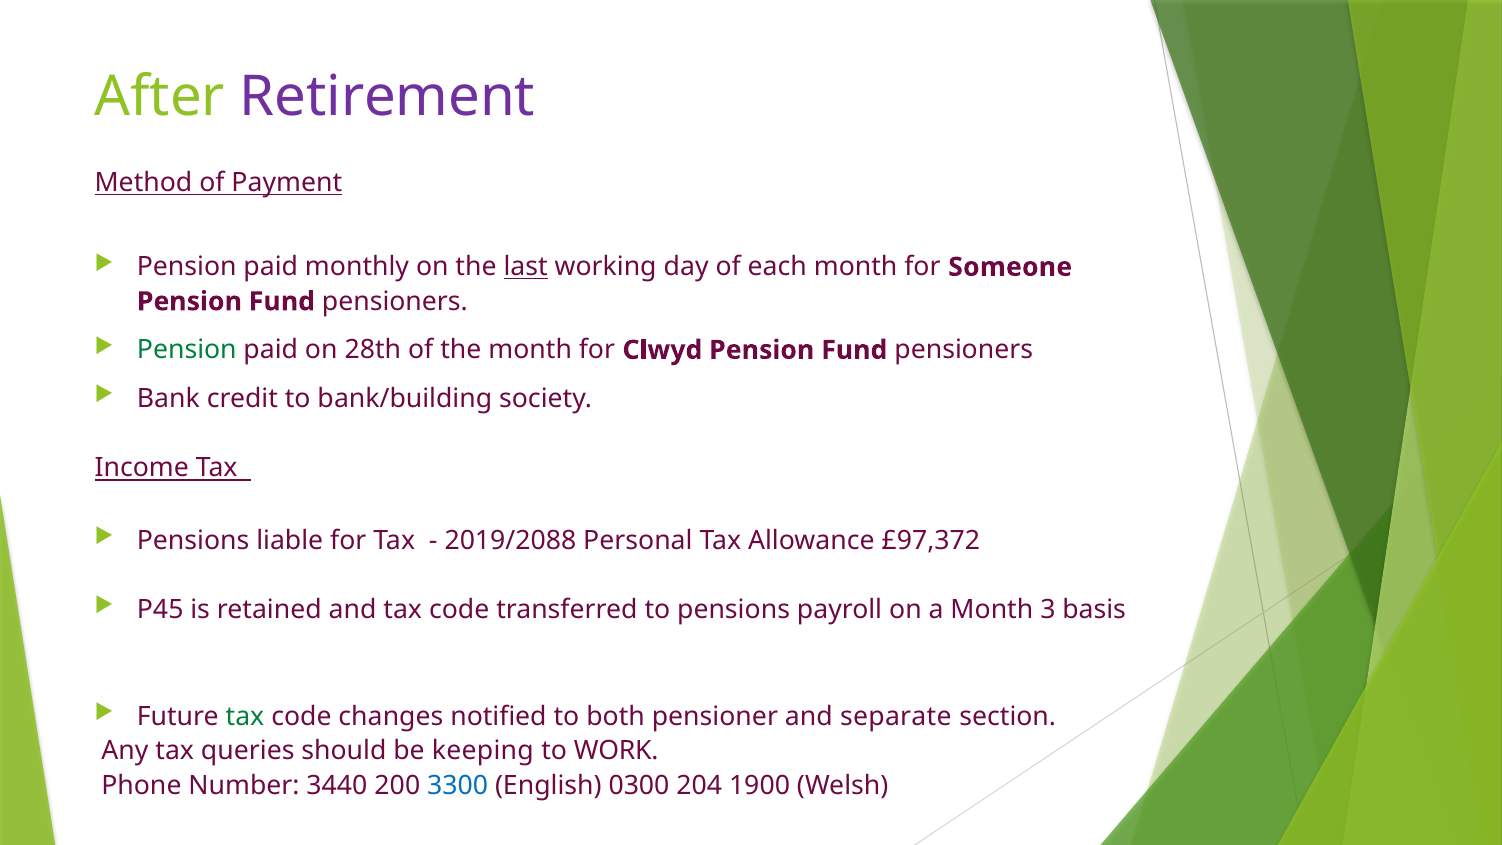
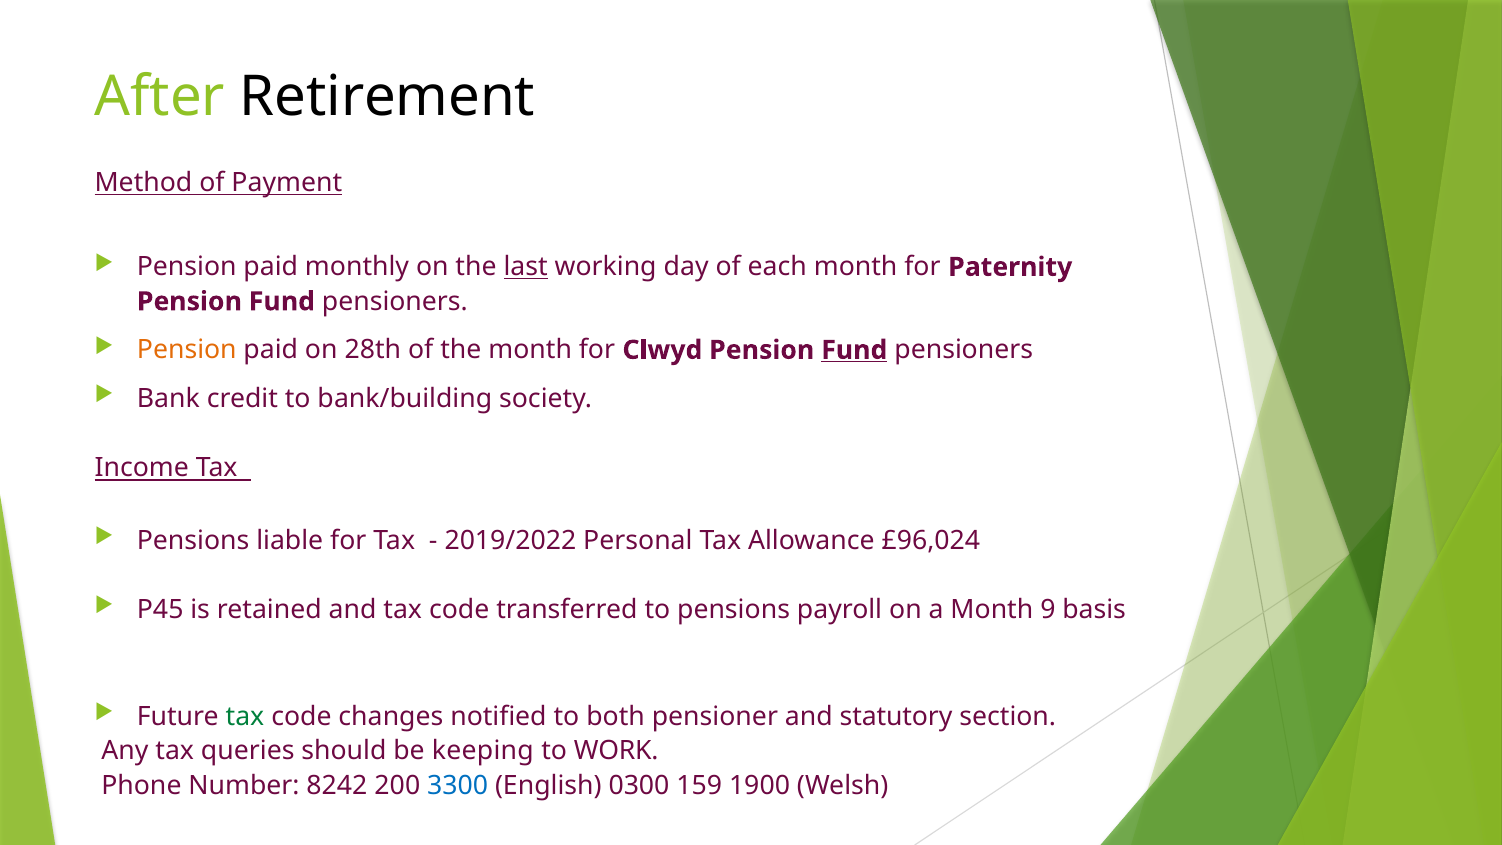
Retirement colour: purple -> black
Someone: Someone -> Paternity
Pension at (187, 350) colour: green -> orange
Fund at (854, 350) underline: none -> present
2019/2088: 2019/2088 -> 2019/2022
£97,372: £97,372 -> £96,024
3: 3 -> 9
separate: separate -> statutory
3440: 3440 -> 8242
204: 204 -> 159
